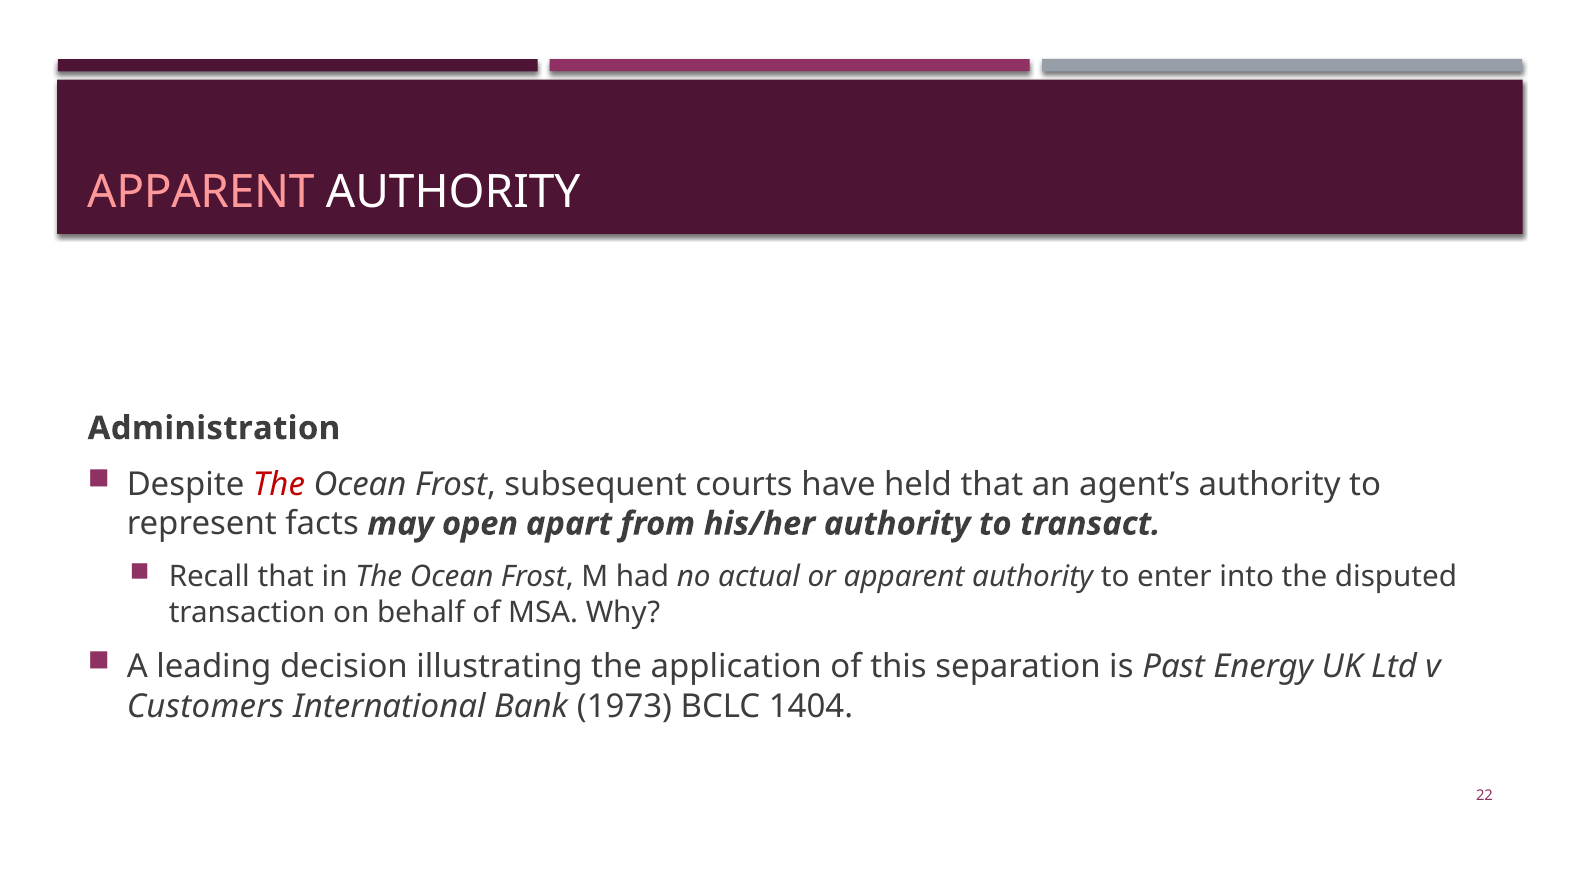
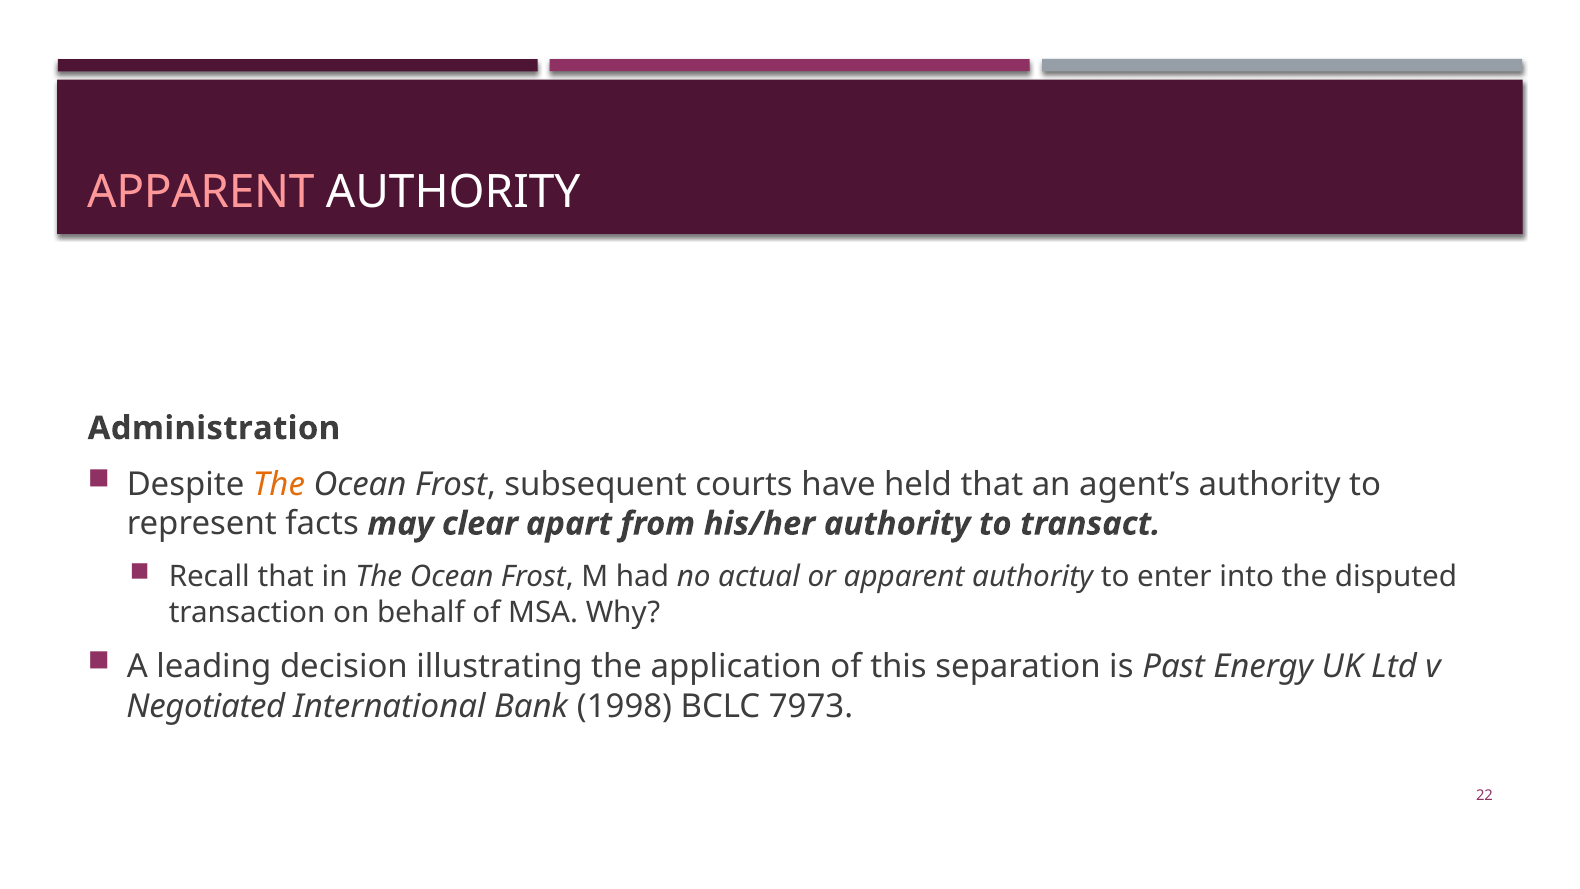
The at (279, 484) colour: red -> orange
open: open -> clear
Customers: Customers -> Negotiated
1973: 1973 -> 1998
1404: 1404 -> 7973
